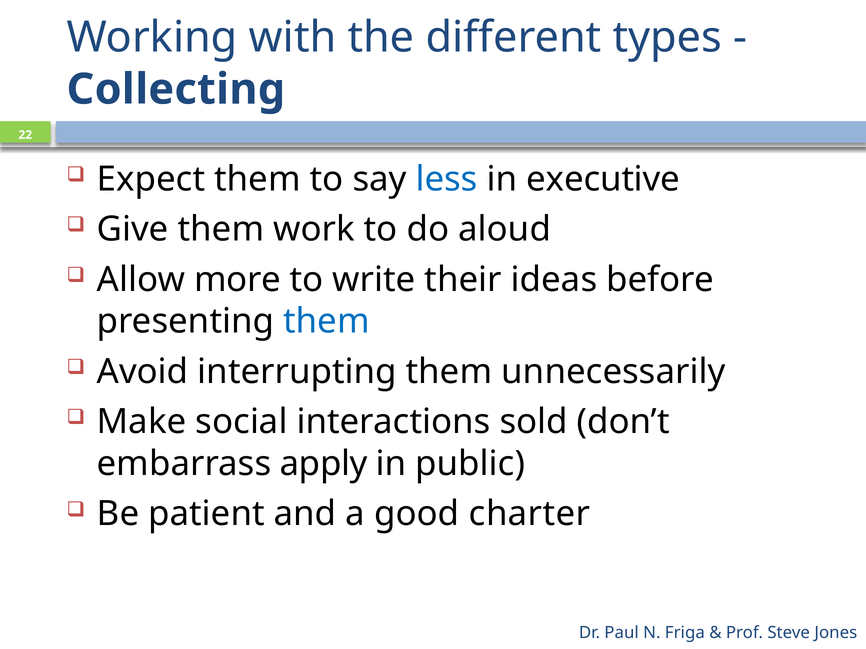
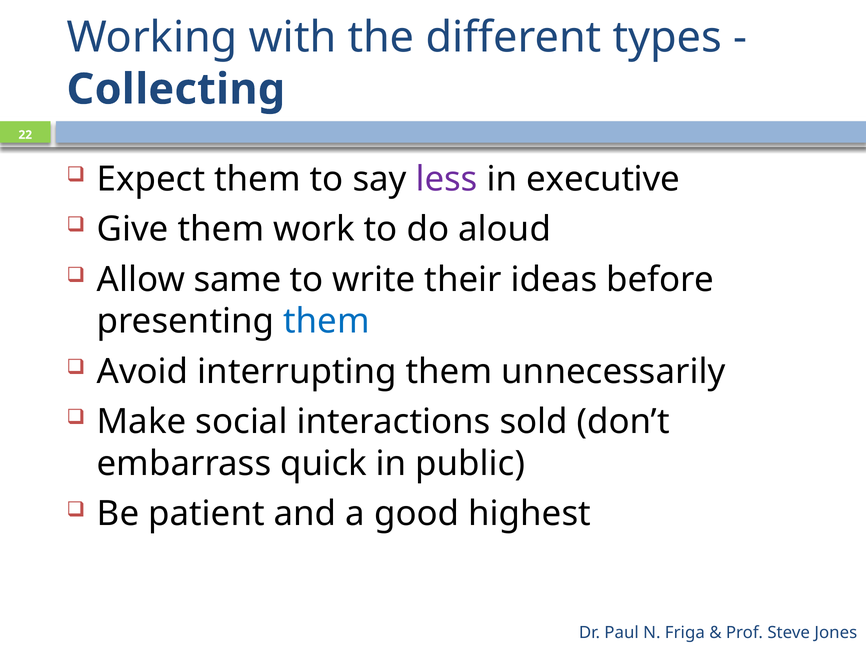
less colour: blue -> purple
more: more -> same
apply: apply -> quick
charter: charter -> highest
